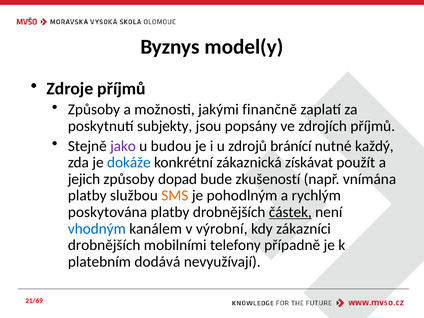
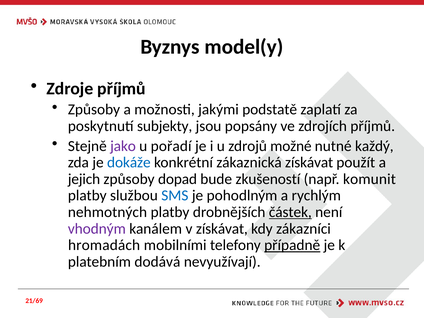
finančně: finančně -> podstatě
budou: budou -> pořadí
bránící: bránící -> možné
vnímána: vnímána -> komunit
SMS colour: orange -> blue
poskytována: poskytována -> nehmotných
vhodným colour: blue -> purple
v výrobní: výrobní -> získávat
drobnějších at (104, 245): drobnějších -> hromadách
případně underline: none -> present
